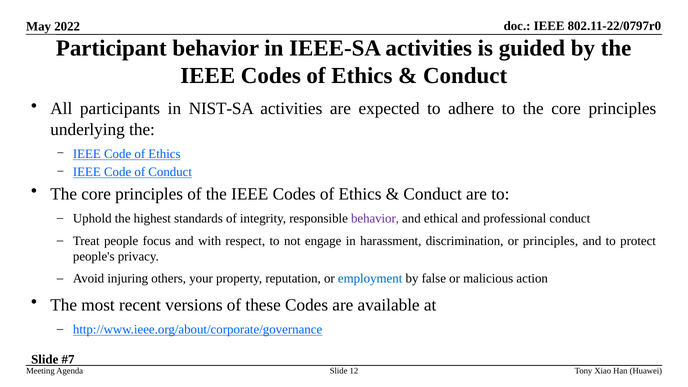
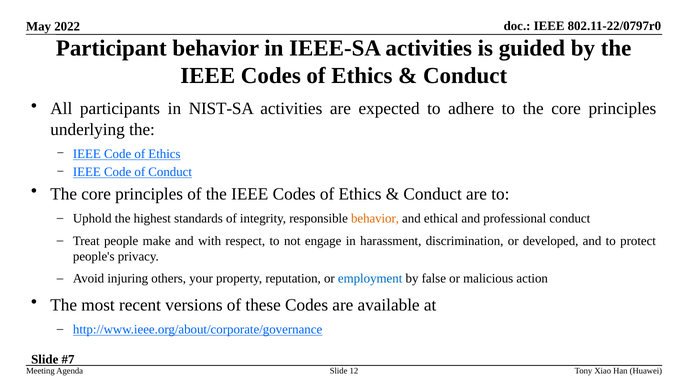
behavior at (375, 219) colour: purple -> orange
focus: focus -> make
or principles: principles -> developed
